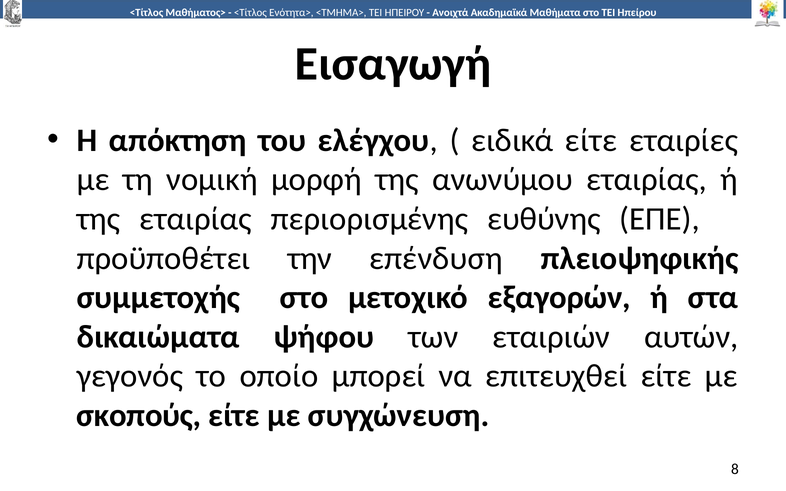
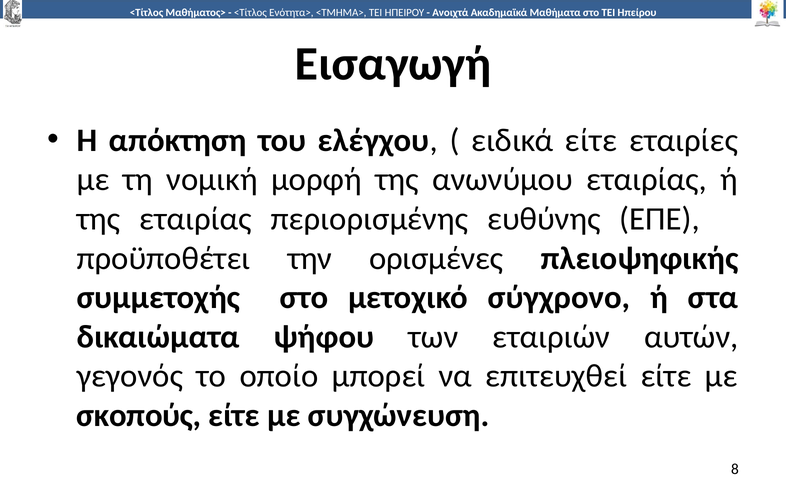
επένδυση: επένδυση -> ορισμένες
εξαγορών: εξαγορών -> σύγχρονο
